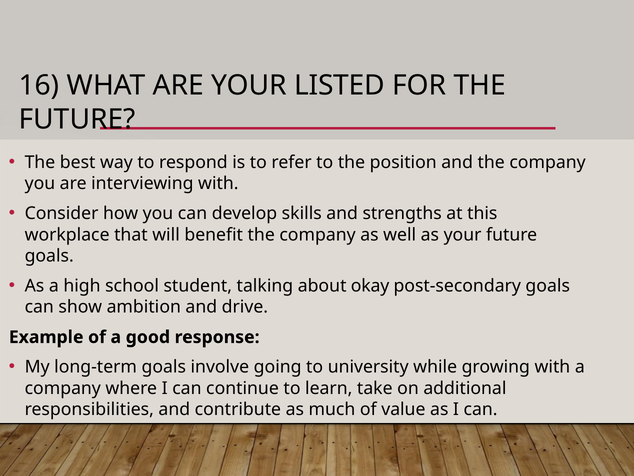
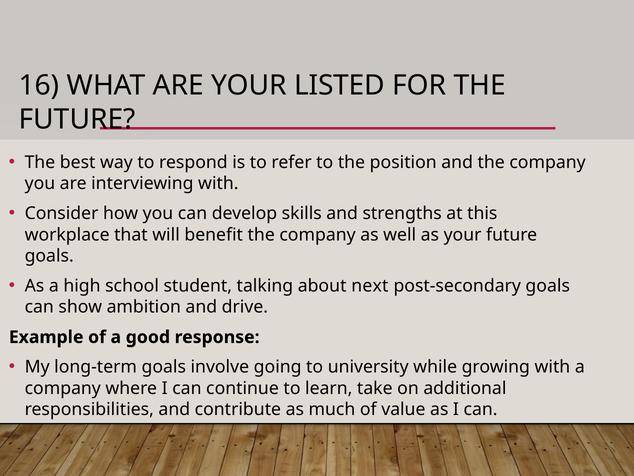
okay: okay -> next
